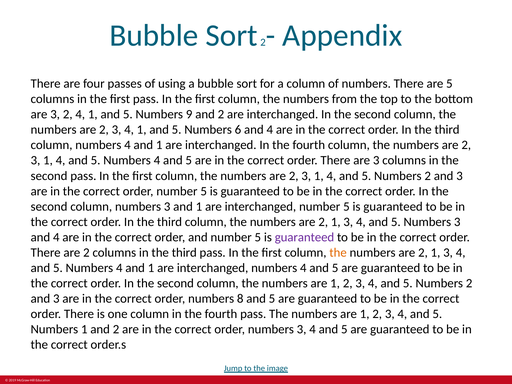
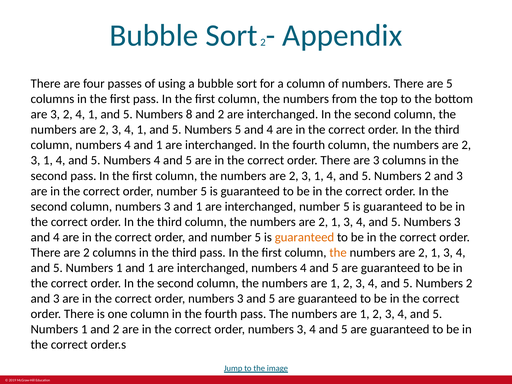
9: 9 -> 8
Numbers 6: 6 -> 5
guaranteed at (304, 237) colour: purple -> orange
4 at (119, 268): 4 -> 1
8 at (240, 299): 8 -> 3
